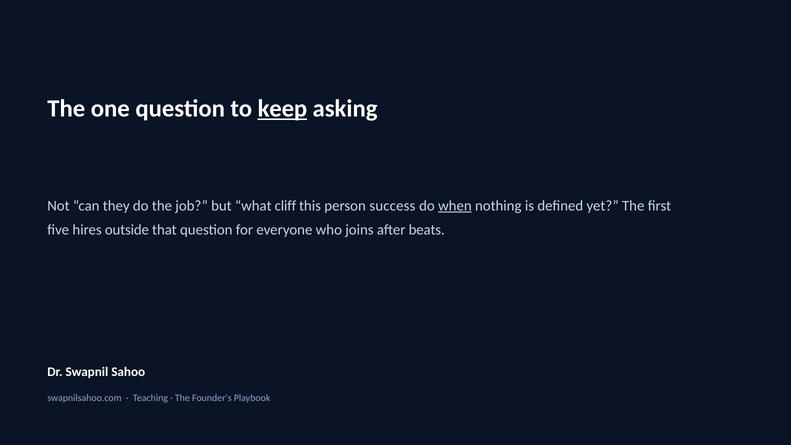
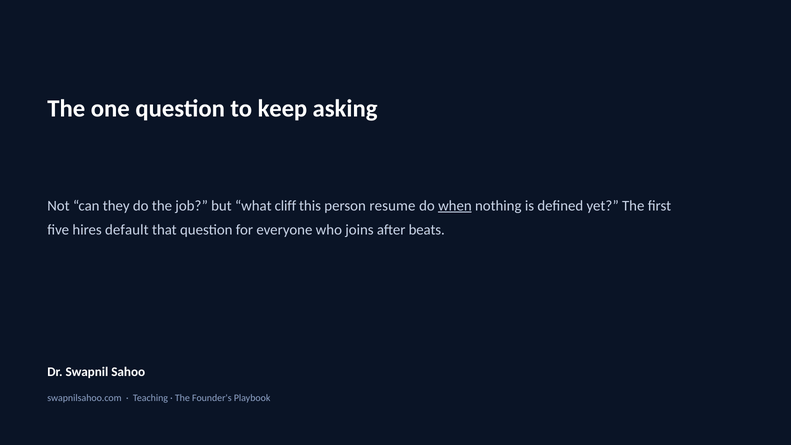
keep underline: present -> none
success: success -> resume
outside: outside -> default
